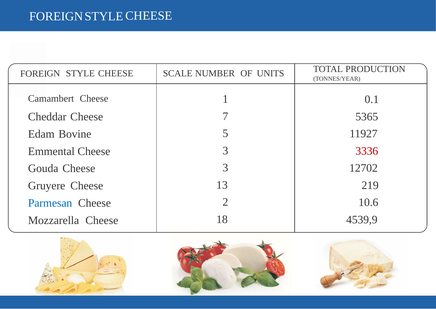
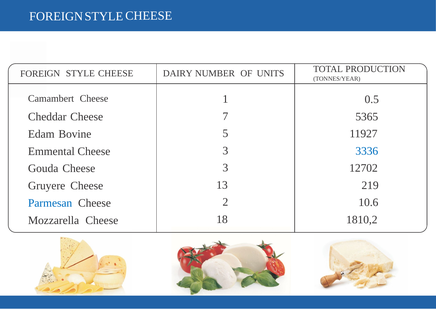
SCALE: SCALE -> DAIRY
0.1: 0.1 -> 0.5
3336 colour: red -> blue
4539,9: 4539,9 -> 1810,2
